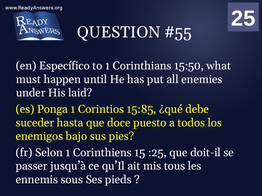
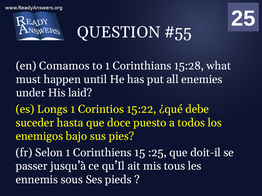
Específico: Específico -> Comamos
15:50: 15:50 -> 15:28
Ponga: Ponga -> Longs
15:85: 15:85 -> 15:22
